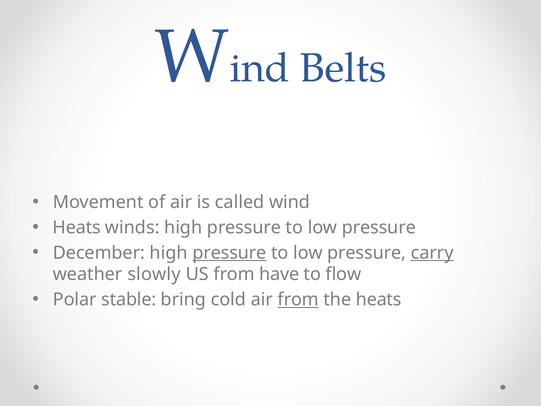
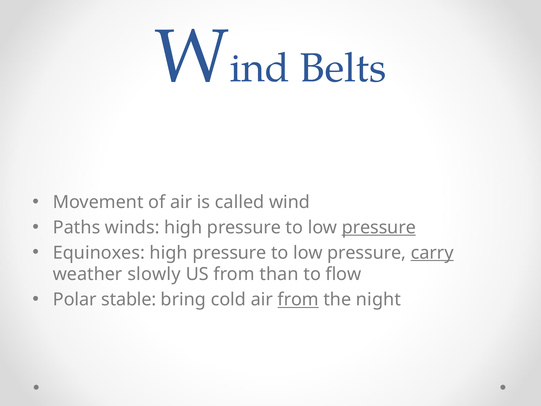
Heats at (77, 227): Heats -> Paths
pressure at (379, 227) underline: none -> present
December: December -> Equinoxes
pressure at (229, 253) underline: present -> none
have: have -> than
the heats: heats -> night
